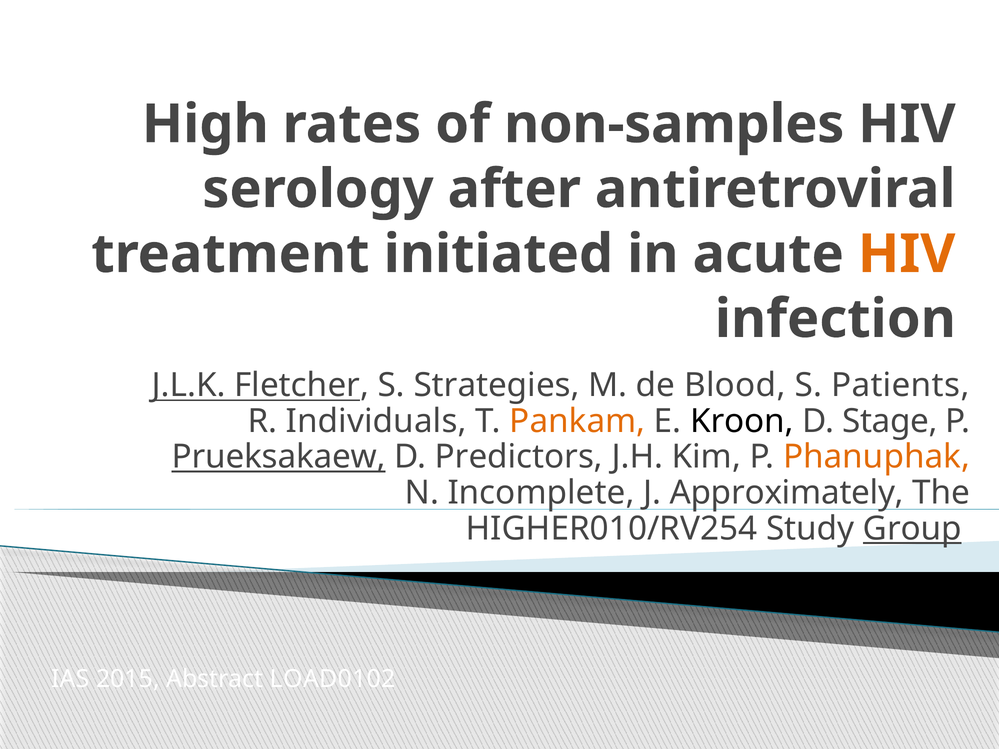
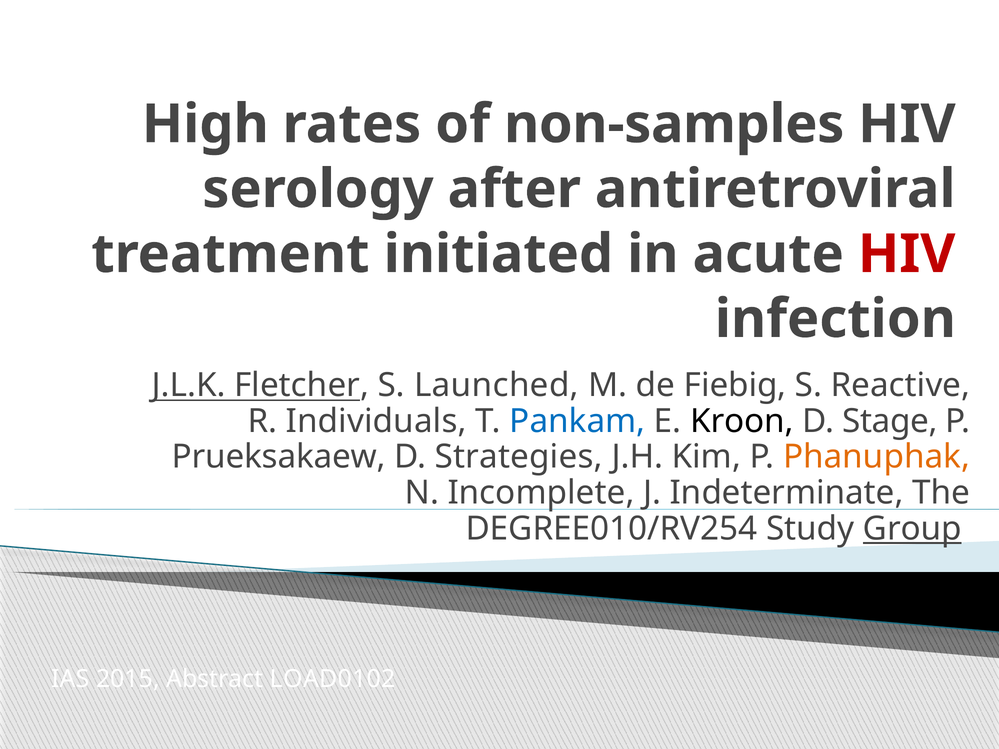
HIV at (907, 254) colour: orange -> red
Strategies: Strategies -> Launched
Blood: Blood -> Fiebig
Patients: Patients -> Reactive
Pankam colour: orange -> blue
Prueksakaew underline: present -> none
Predictors: Predictors -> Strategies
Approximately: Approximately -> Indeterminate
HIGHER010/RV254: HIGHER010/RV254 -> DEGREE010/RV254
